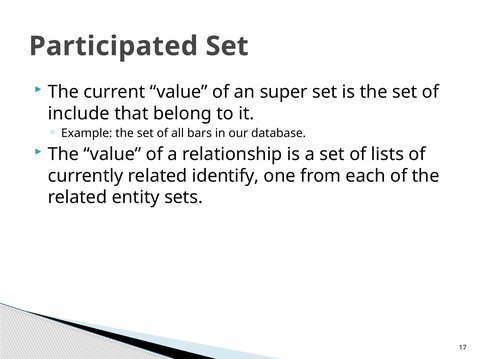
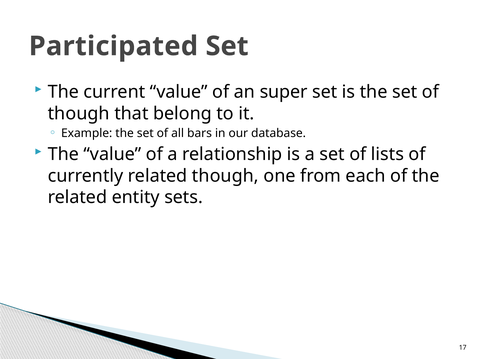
include at (79, 113): include -> though
related identify: identify -> though
